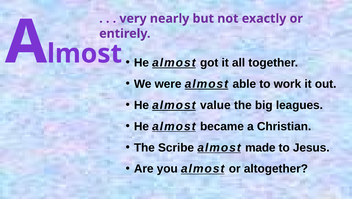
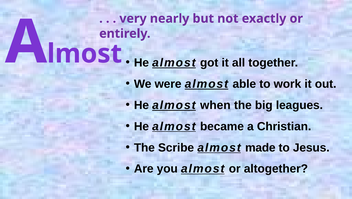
value: value -> when
